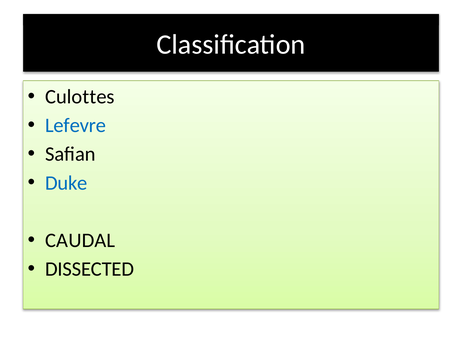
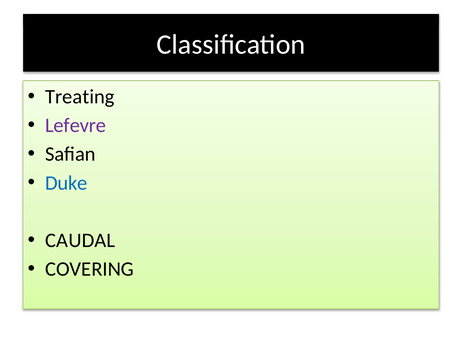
Culottes: Culottes -> Treating
Lefevre colour: blue -> purple
DISSECTED: DISSECTED -> COVERING
